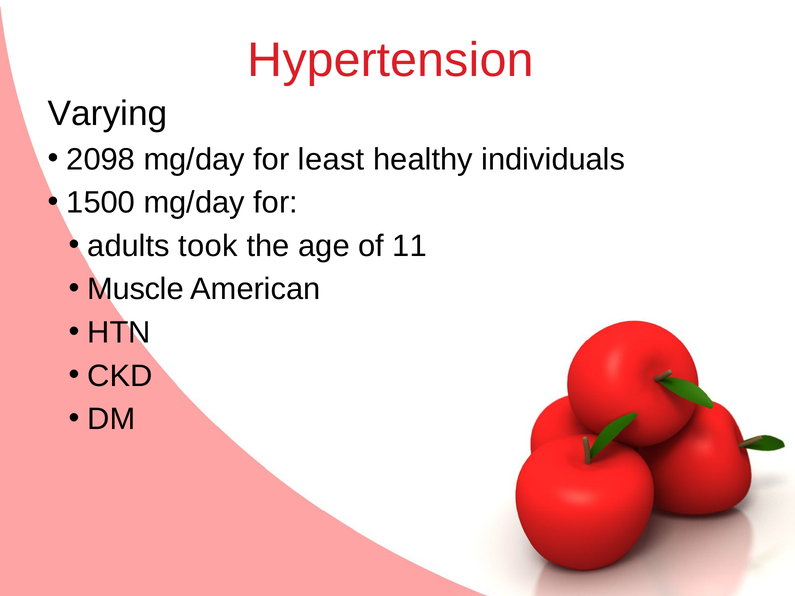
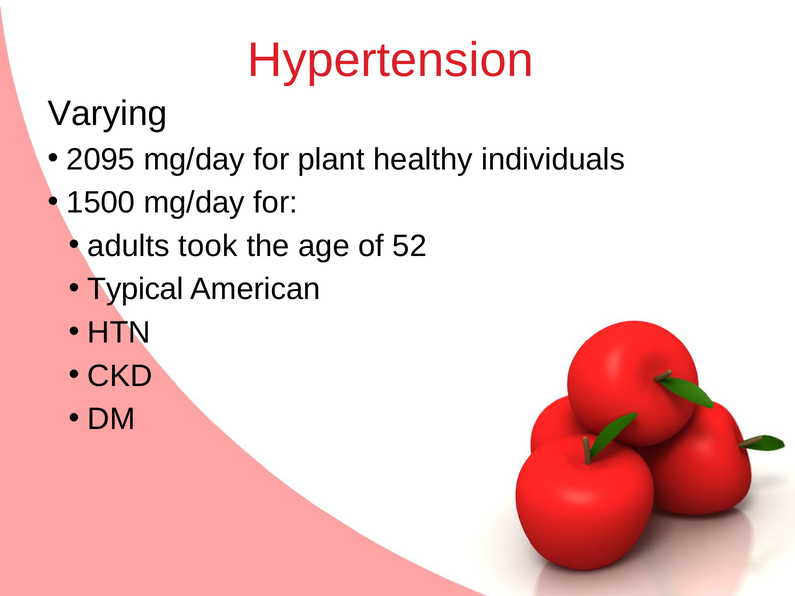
2098: 2098 -> 2095
least: least -> plant
11: 11 -> 52
Muscle: Muscle -> Typical
